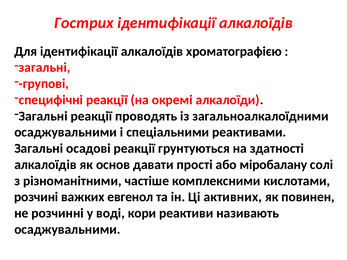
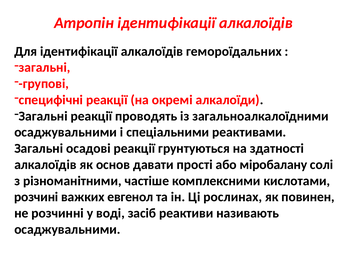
Гострих: Гострих -> Атропін
хроматографією: хроматографією -> гемороїдальних
активних: активних -> рослинах
кори: кори -> засіб
